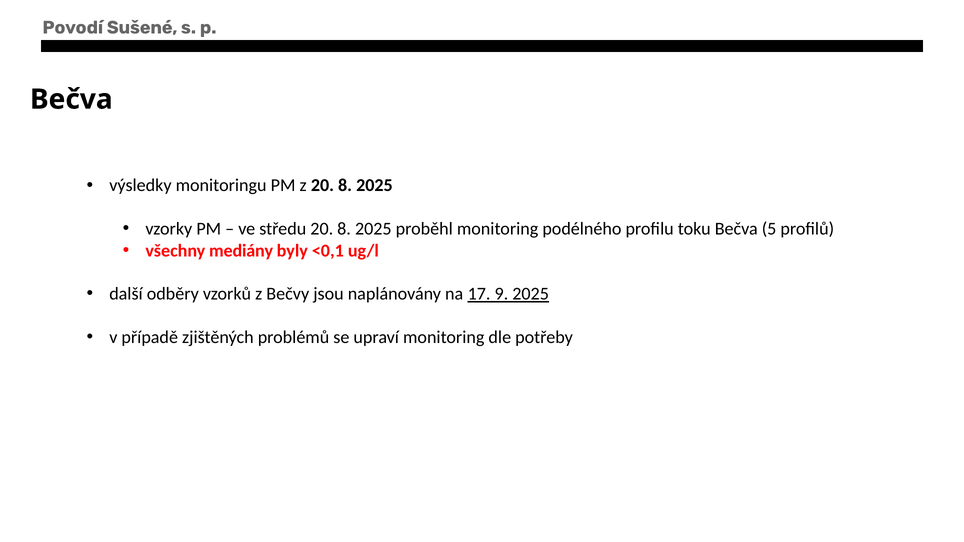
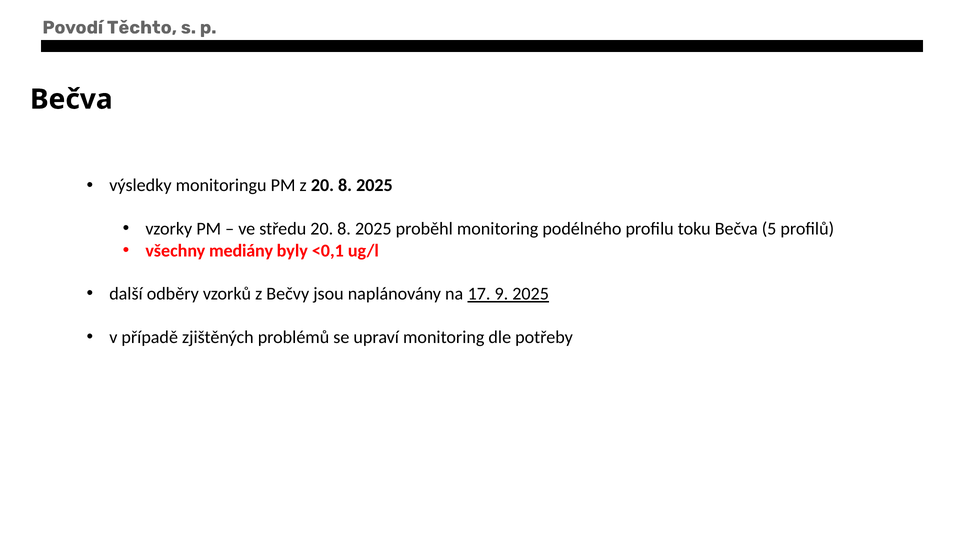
Sušené: Sušené -> Těchto
